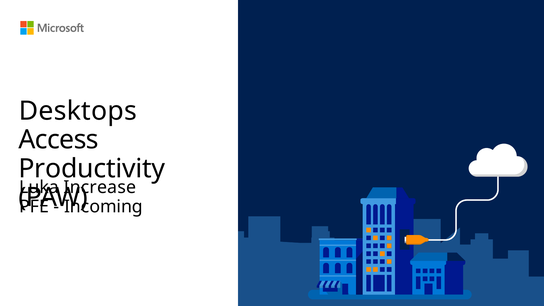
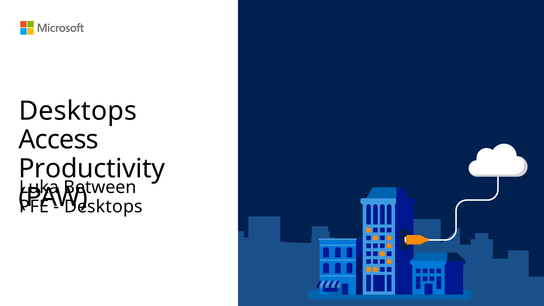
Increase: Increase -> Between
Incoming at (103, 206): Incoming -> Desktops
